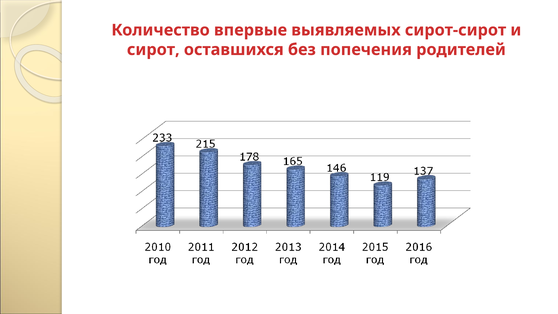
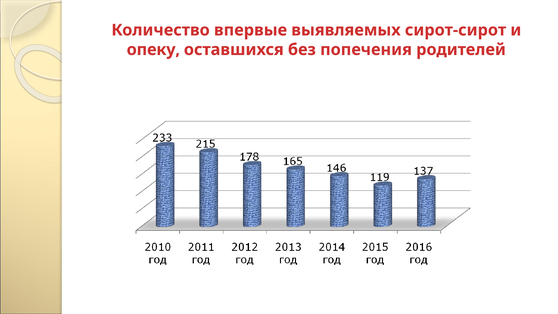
сирот: сирот -> опеку
